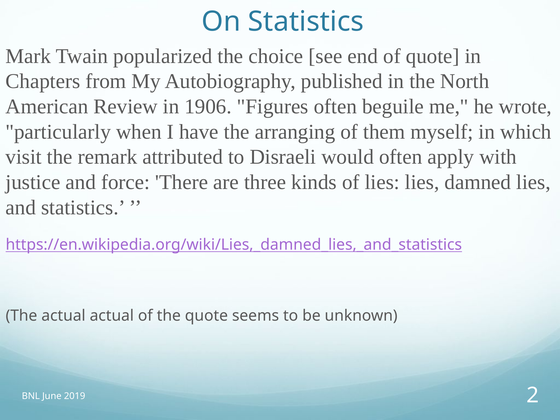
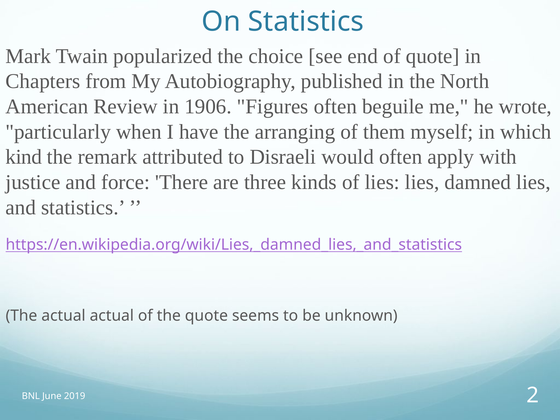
visit: visit -> kind
